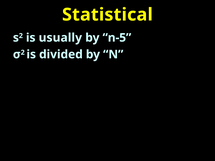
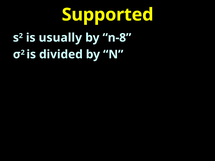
Statistical: Statistical -> Supported
n-5: n-5 -> n-8
